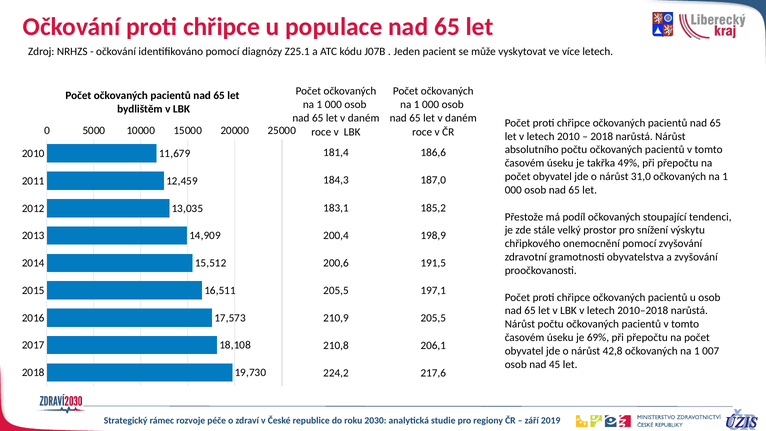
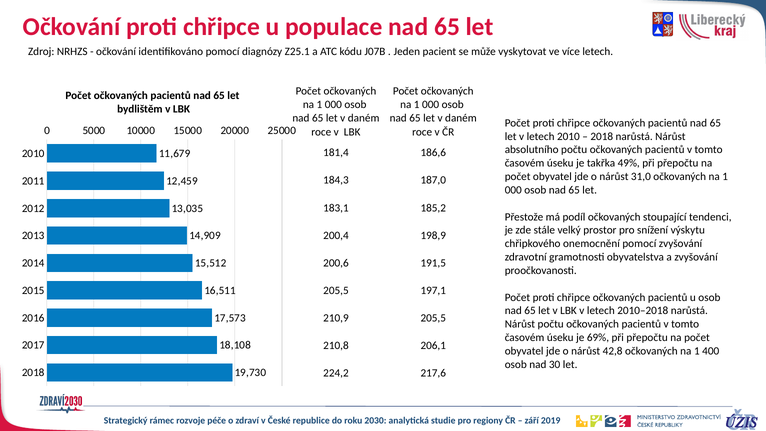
007: 007 -> 400
45: 45 -> 30
